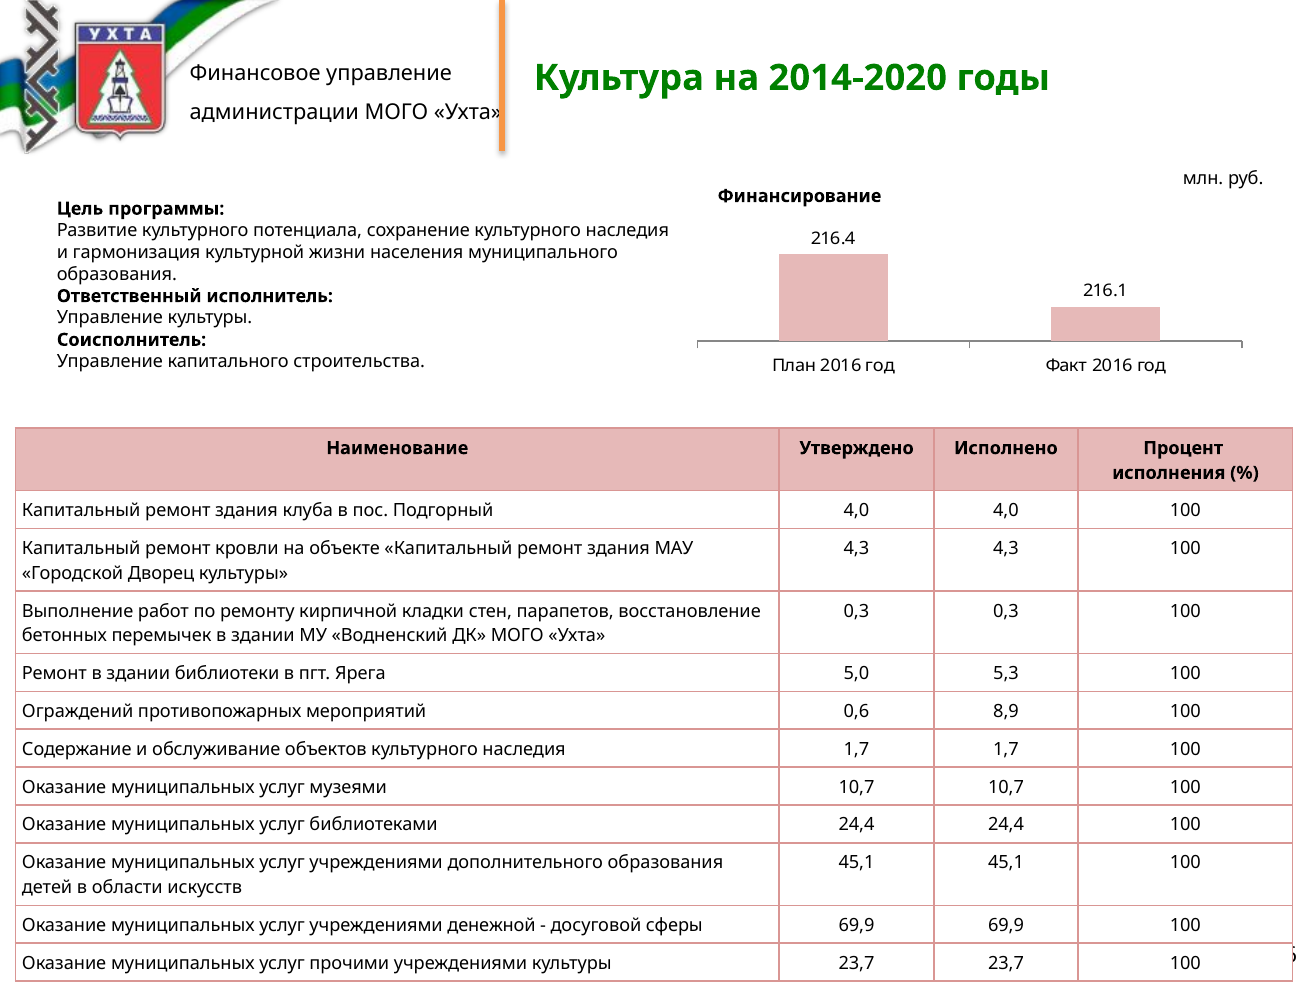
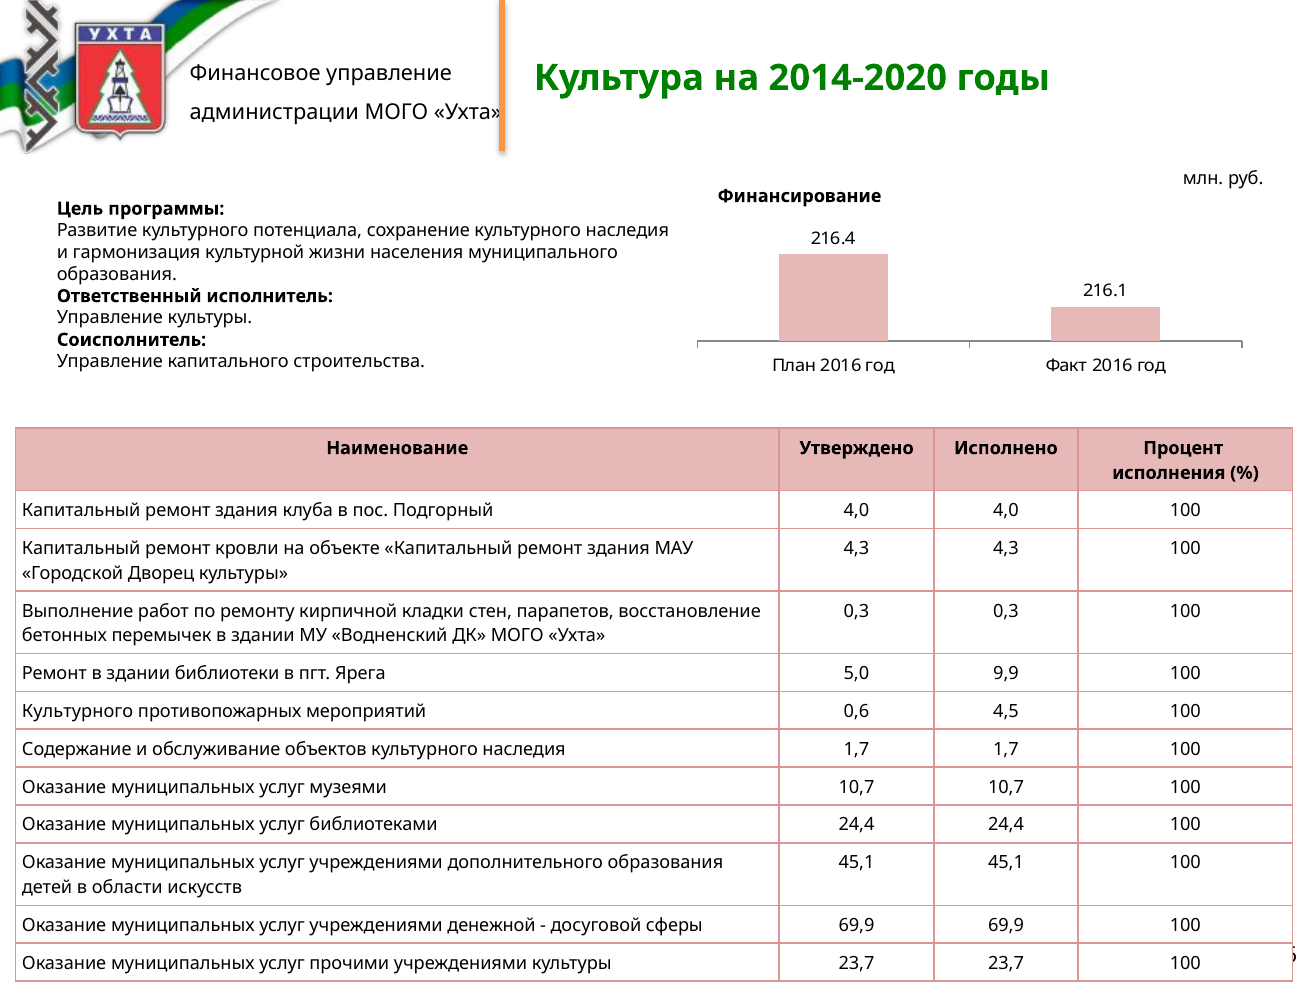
5,3: 5,3 -> 9,9
Ограждений at (78, 712): Ограждений -> Культурного
8,9: 8,9 -> 4,5
